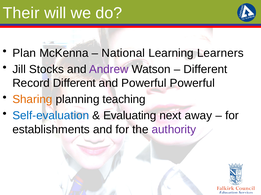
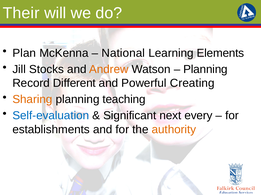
Learners: Learners -> Elements
Andrew colour: purple -> orange
Different at (205, 70): Different -> Planning
Powerful Powerful: Powerful -> Creating
Evaluating: Evaluating -> Significant
away: away -> every
authority colour: purple -> orange
